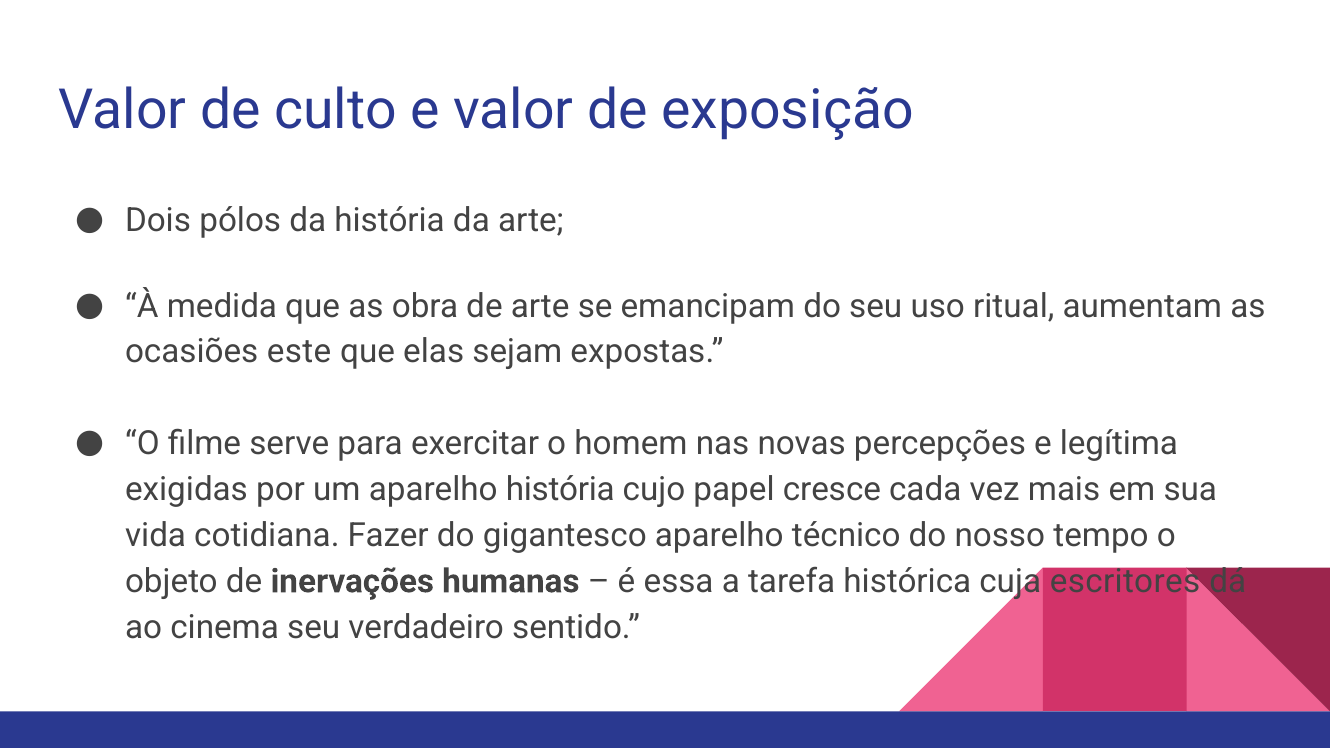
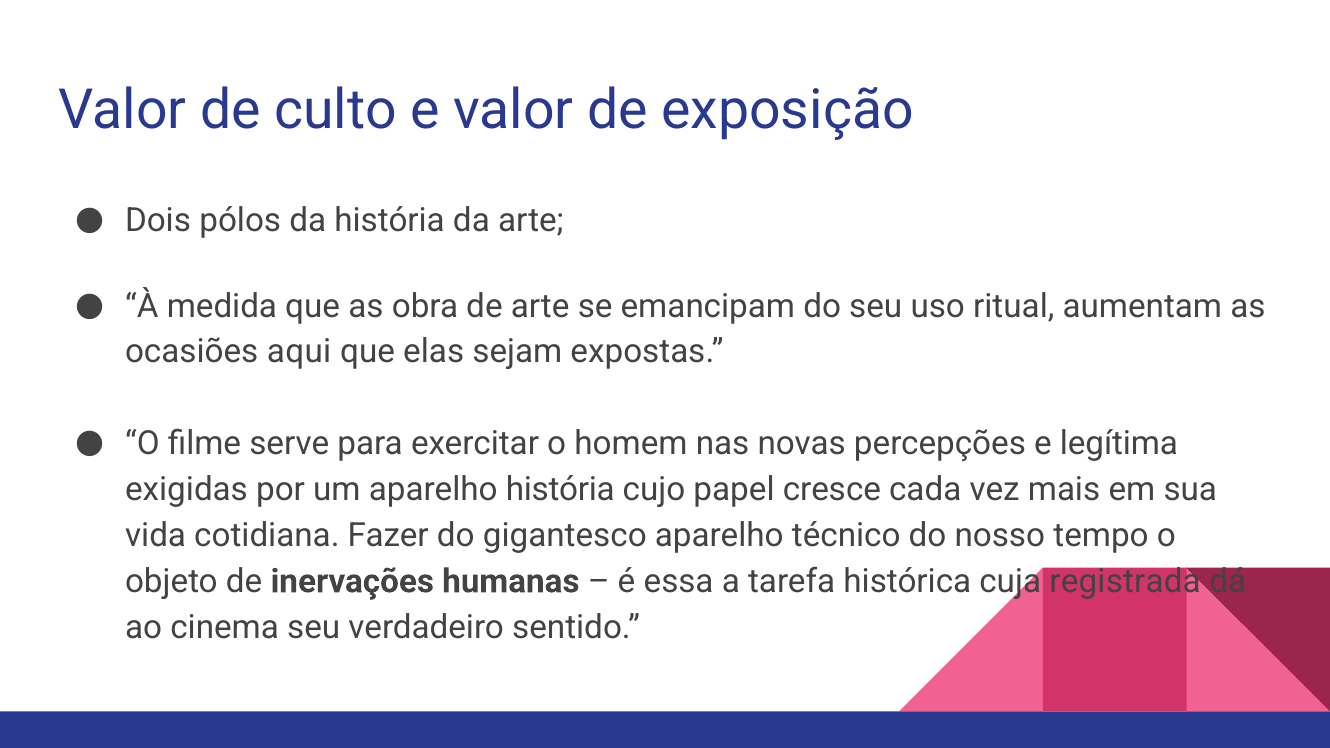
este: este -> aqui
escritores: escritores -> registrada
